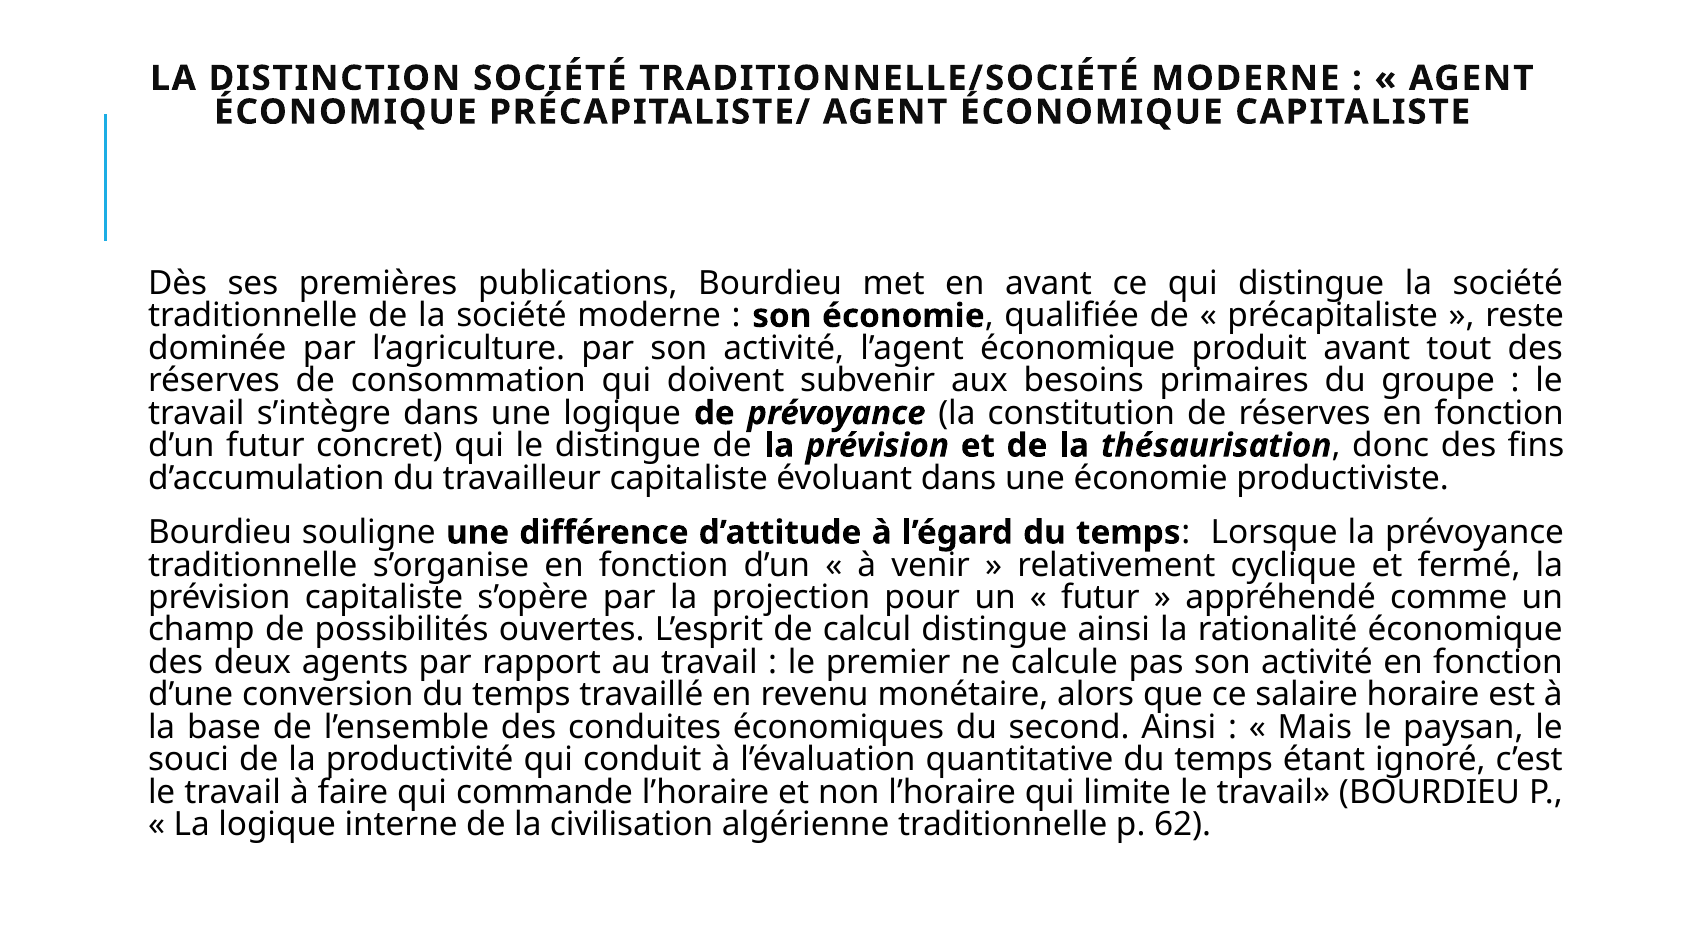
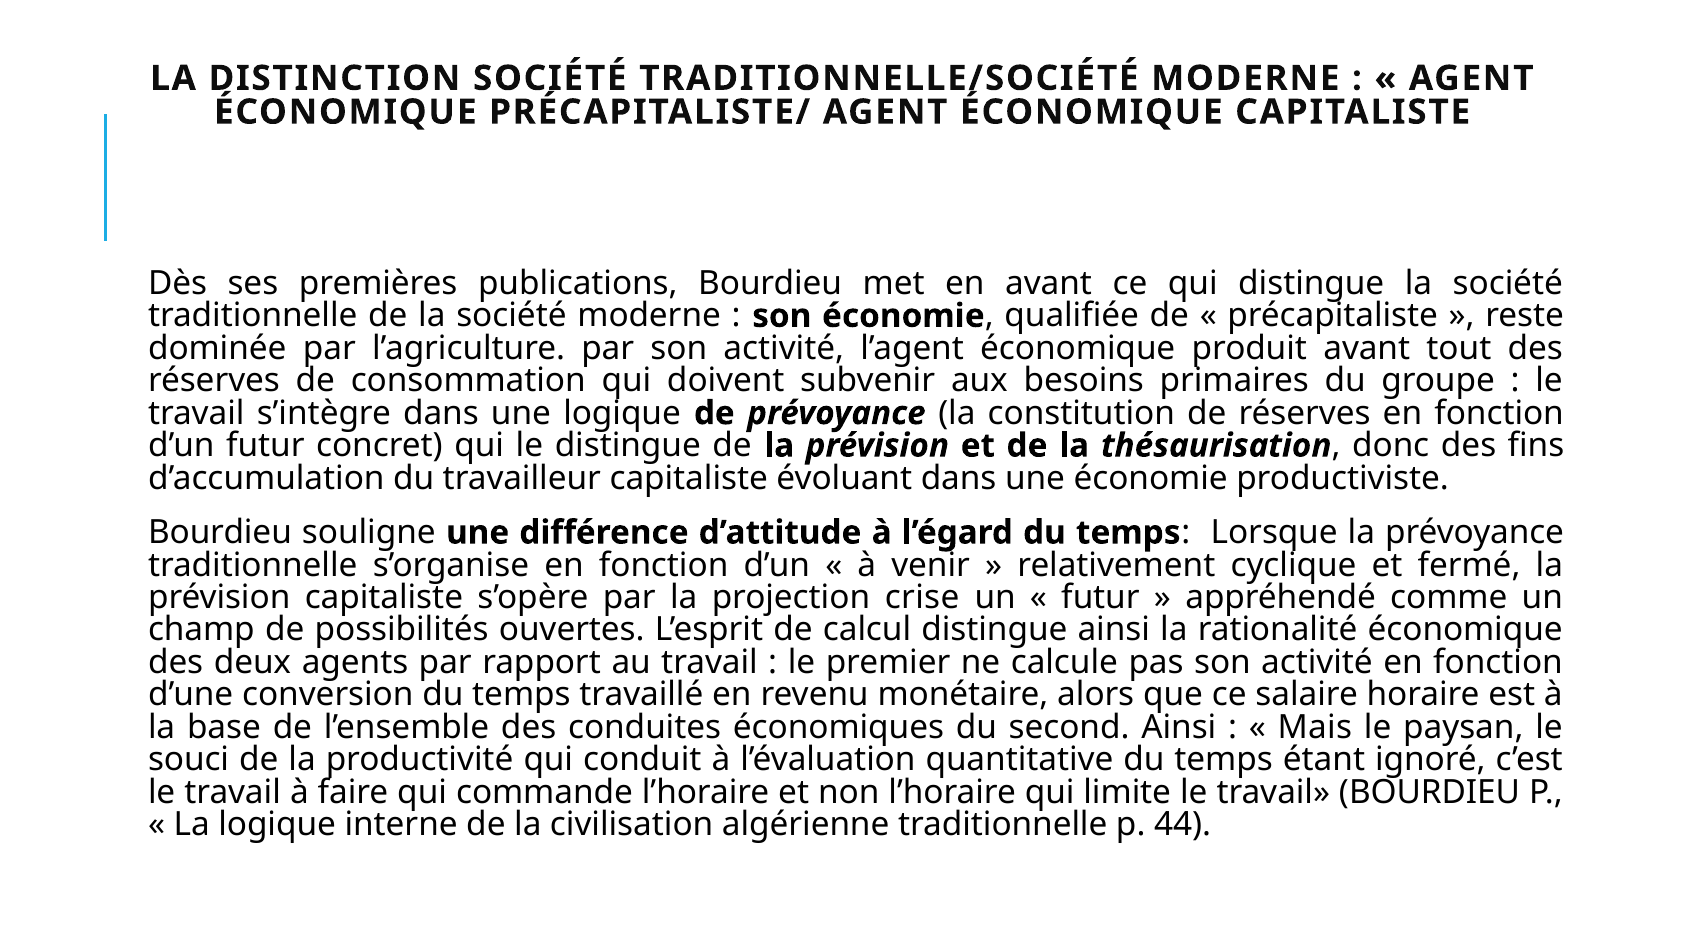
pour: pour -> crise
62: 62 -> 44
